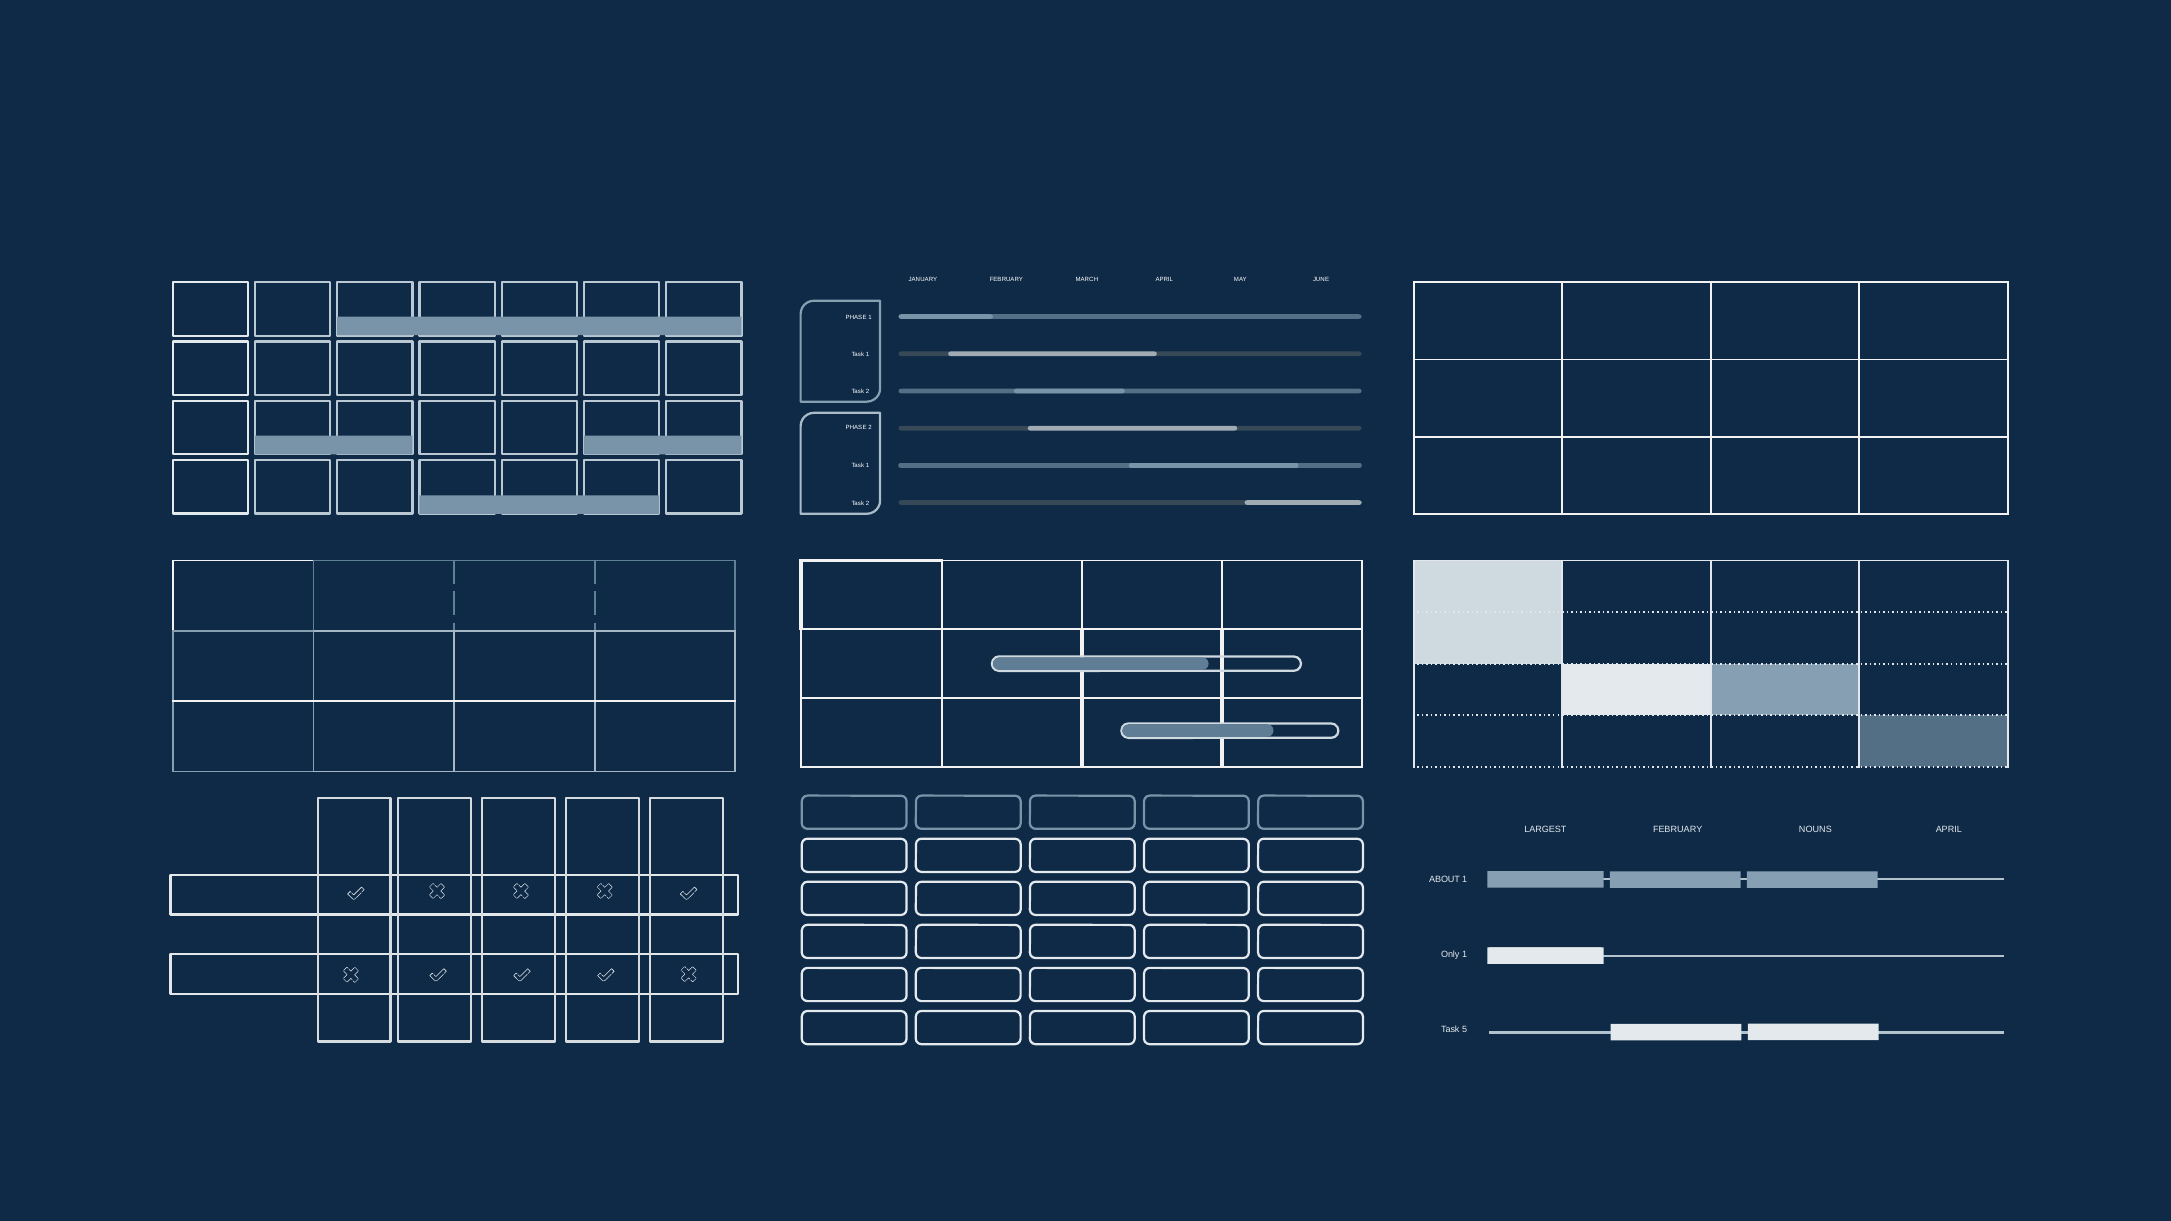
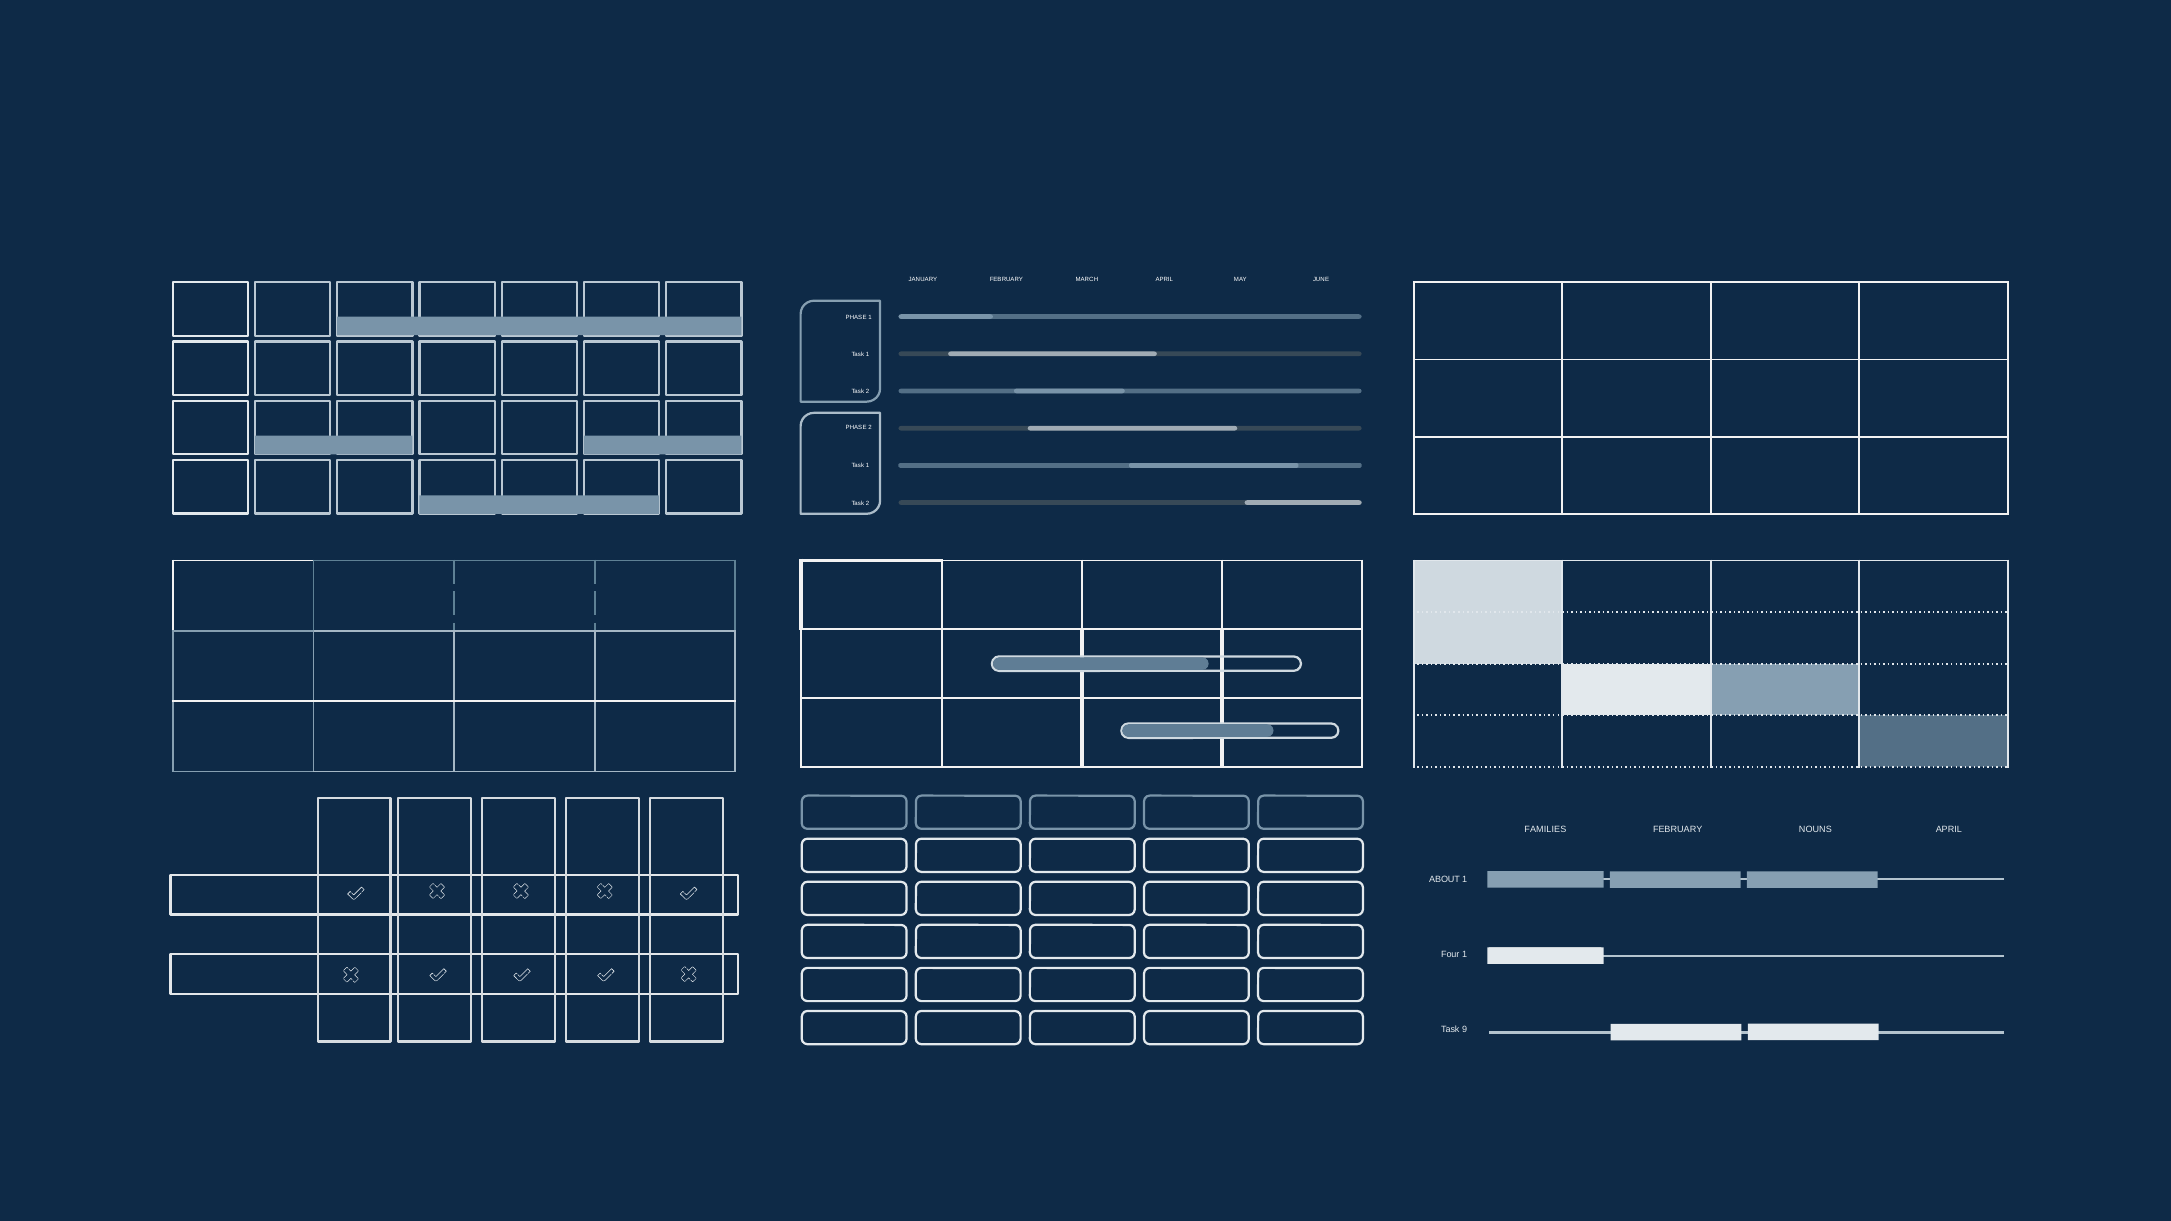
LARGEST: LARGEST -> FAMILIES
Only: Only -> Four
5: 5 -> 9
